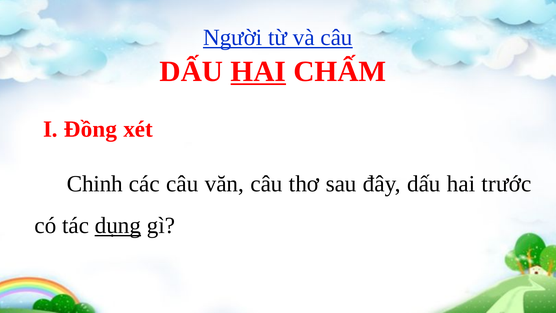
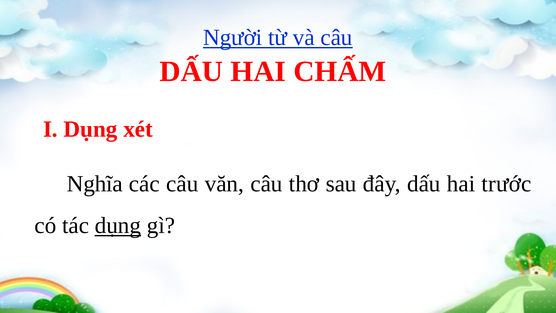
HAI at (258, 72) underline: present -> none
I Đồng: Đồng -> Dụng
Chinh: Chinh -> Nghĩa
